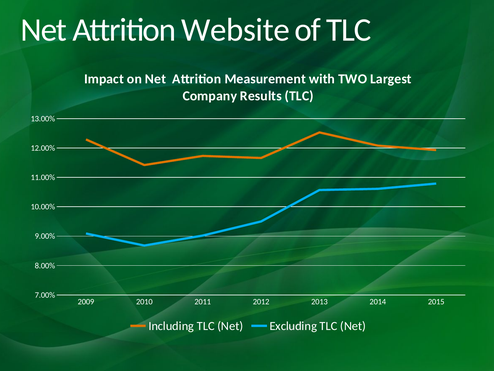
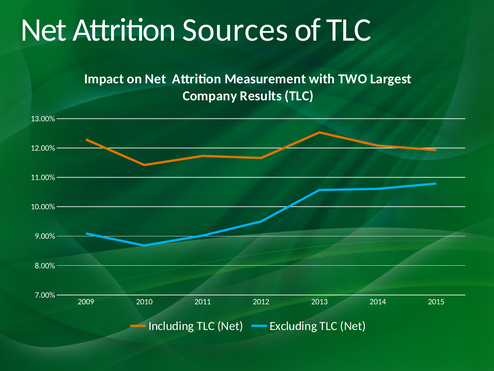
Website: Website -> Sources
